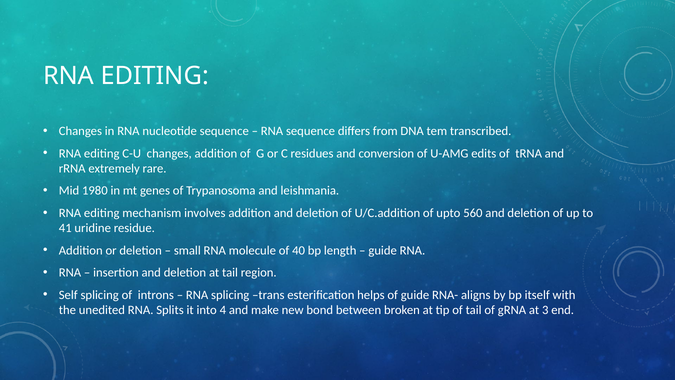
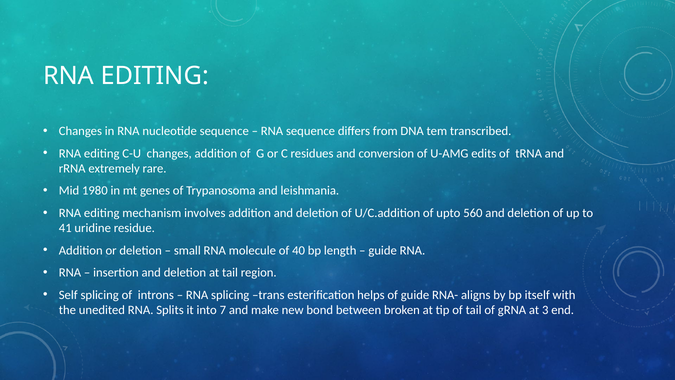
4: 4 -> 7
